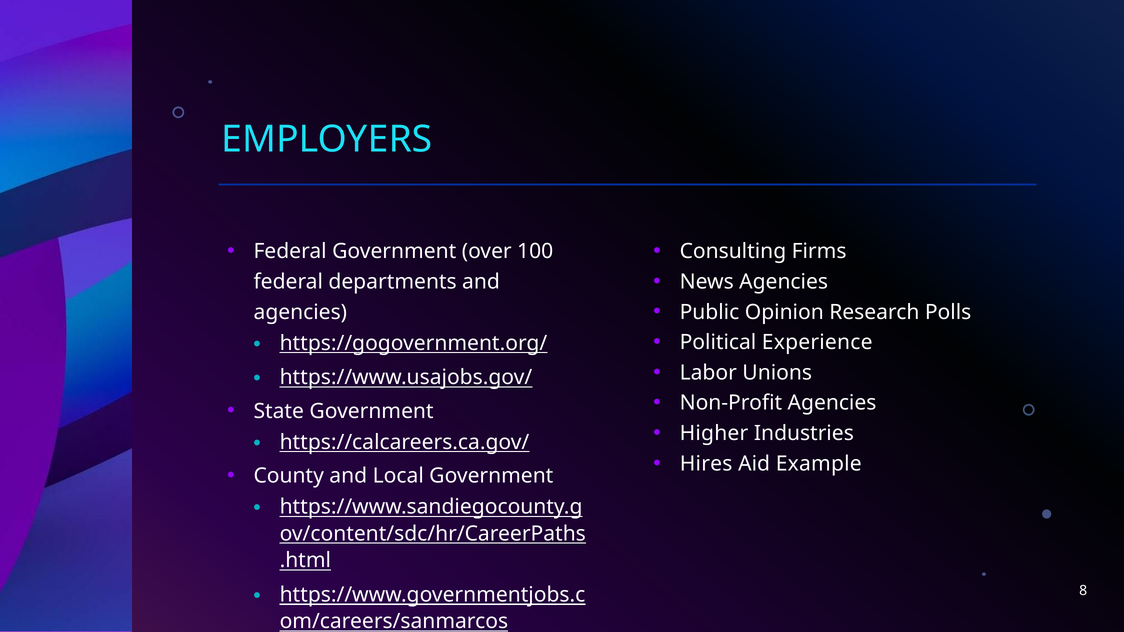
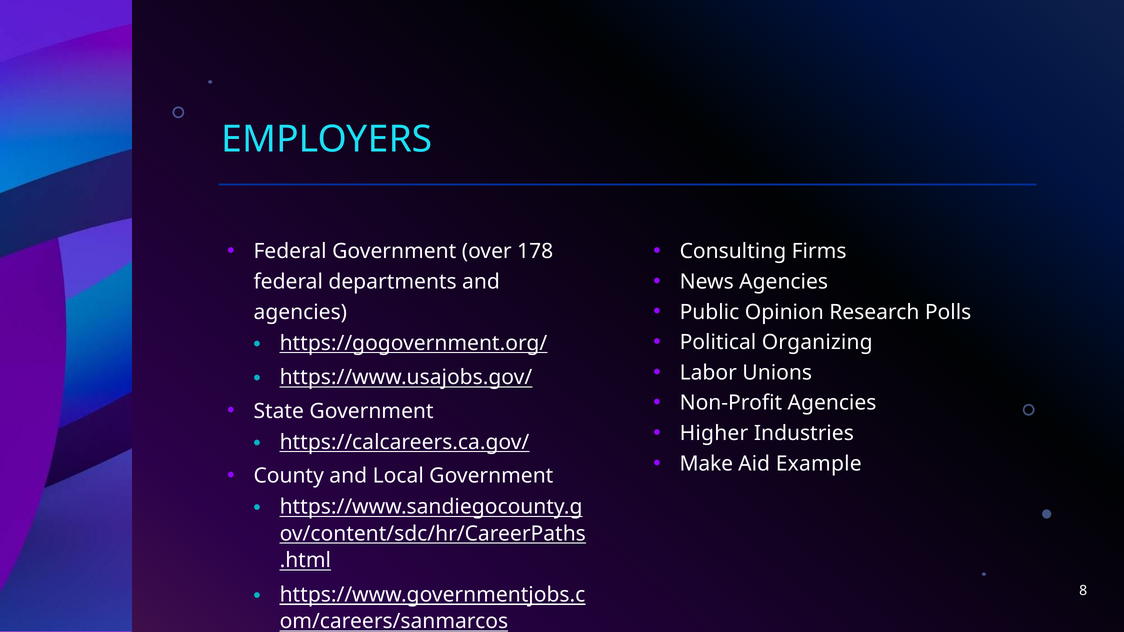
100: 100 -> 178
Experience: Experience -> Organizing
Hires: Hires -> Make
